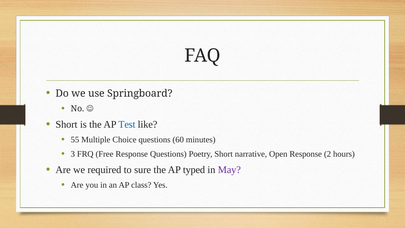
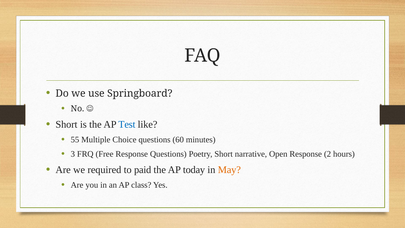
sure: sure -> paid
typed: typed -> today
May colour: purple -> orange
